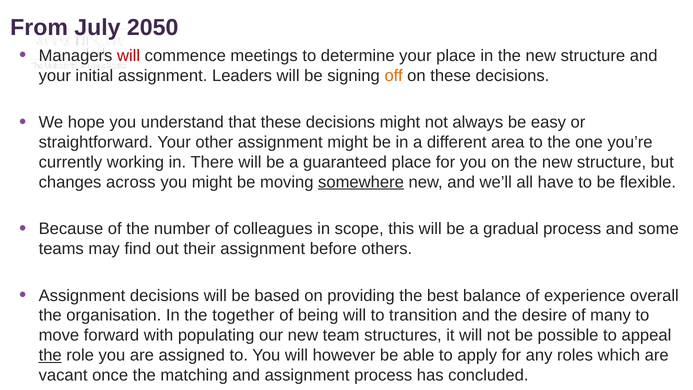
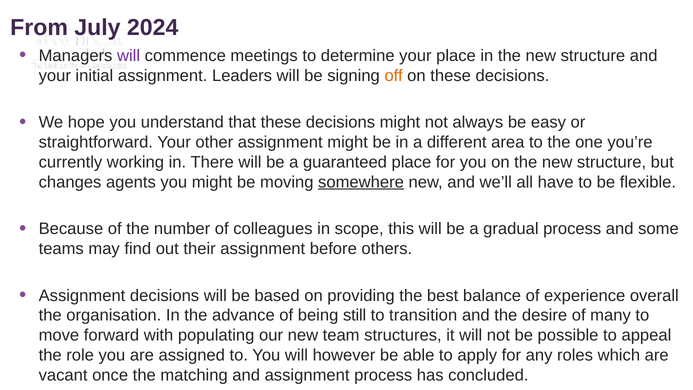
2050: 2050 -> 2024
will at (129, 56) colour: red -> purple
across: across -> agents
together: together -> advance
being will: will -> still
the at (50, 355) underline: present -> none
